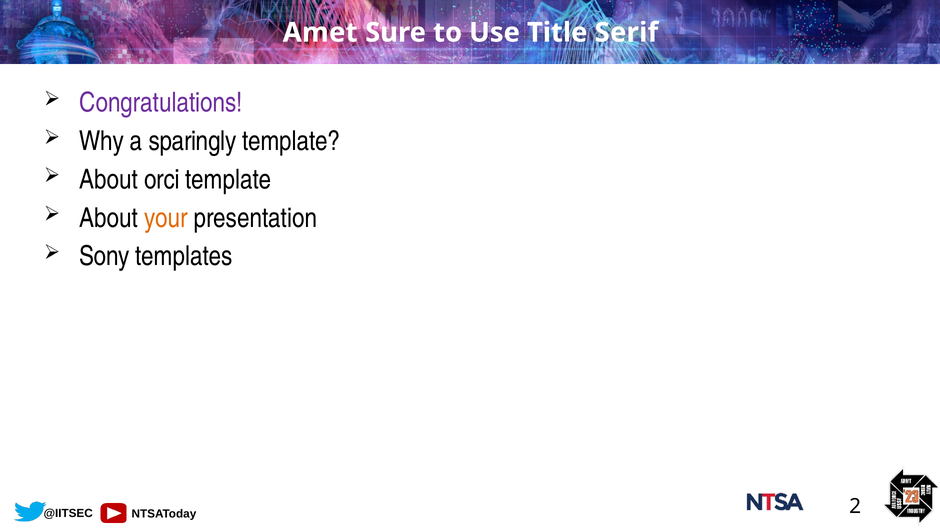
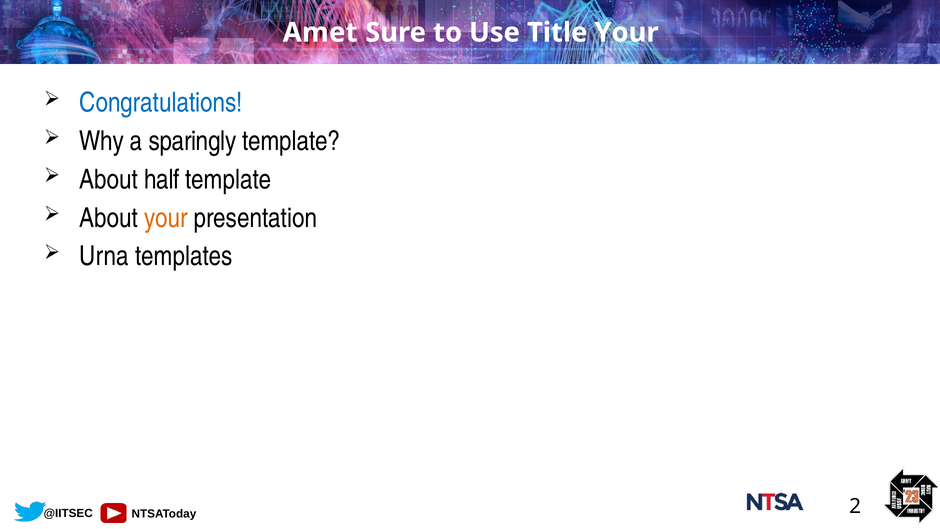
Title Serif: Serif -> Your
Congratulations colour: purple -> blue
orci: orci -> half
Sony: Sony -> Urna
